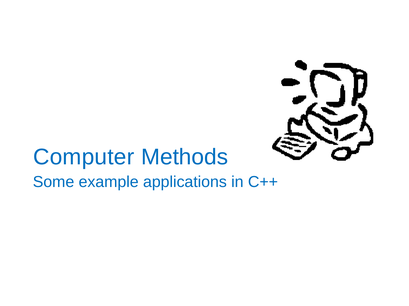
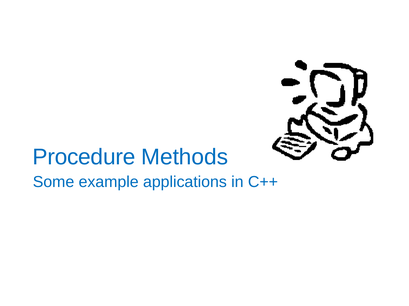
Computer: Computer -> Procedure
